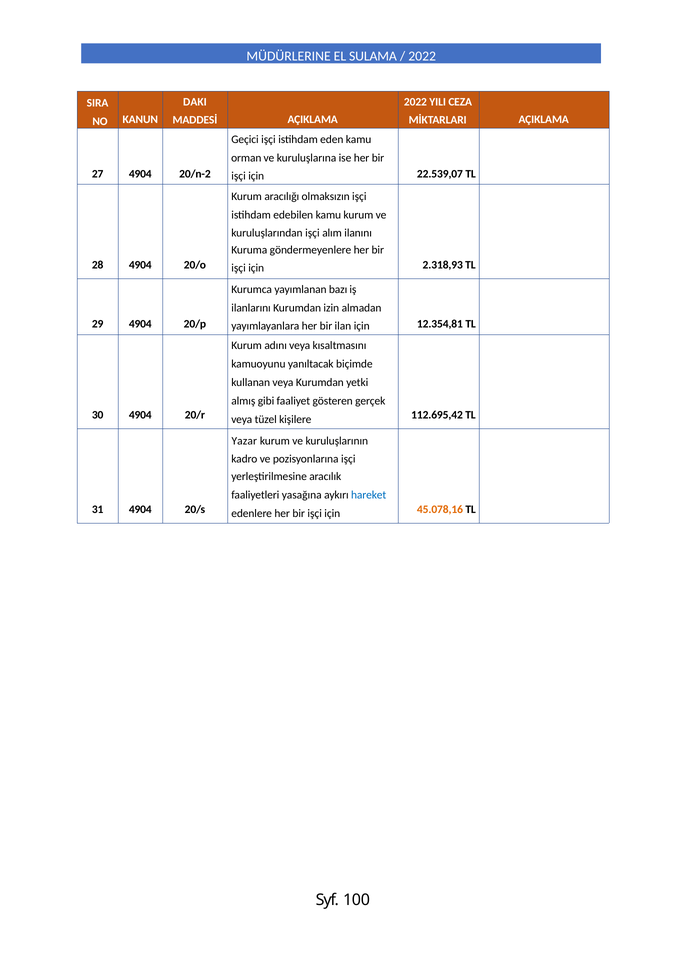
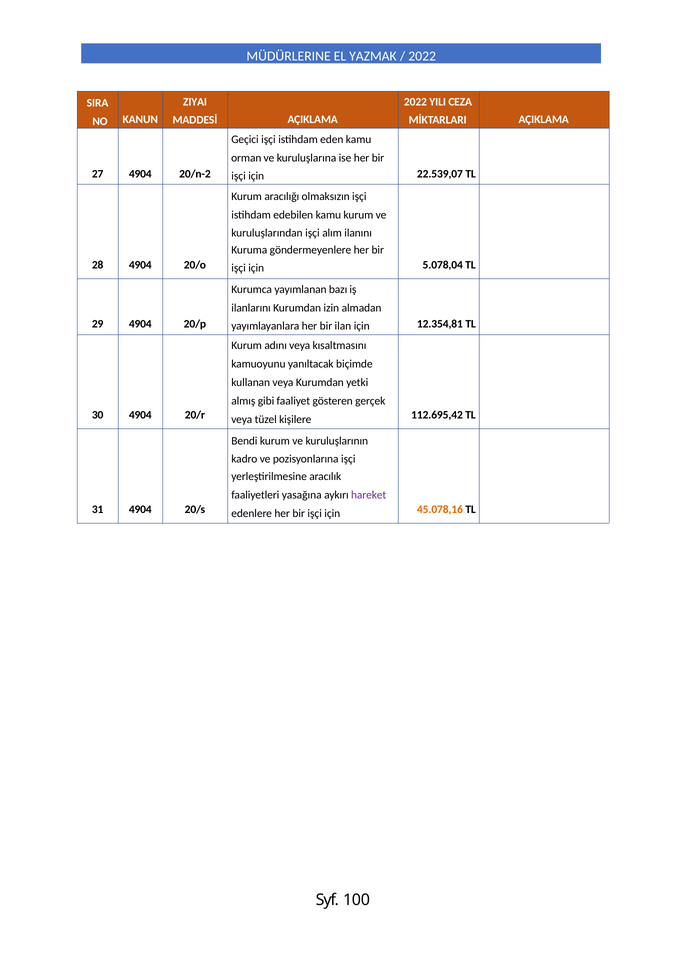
SULAMA: SULAMA -> YAZMAK
DAKI: DAKI -> ZIYAI
2.318,93: 2.318,93 -> 5.078,04
Yazar: Yazar -> Bendi
hareket colour: blue -> purple
